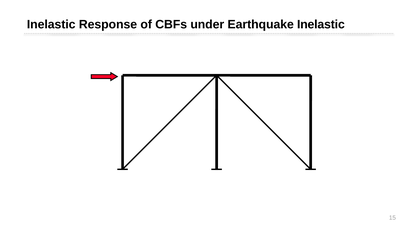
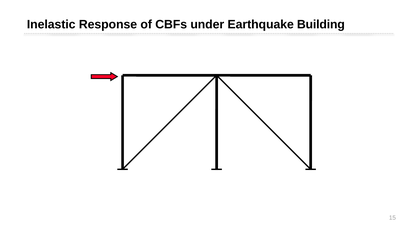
Earthquake Inelastic: Inelastic -> Building
